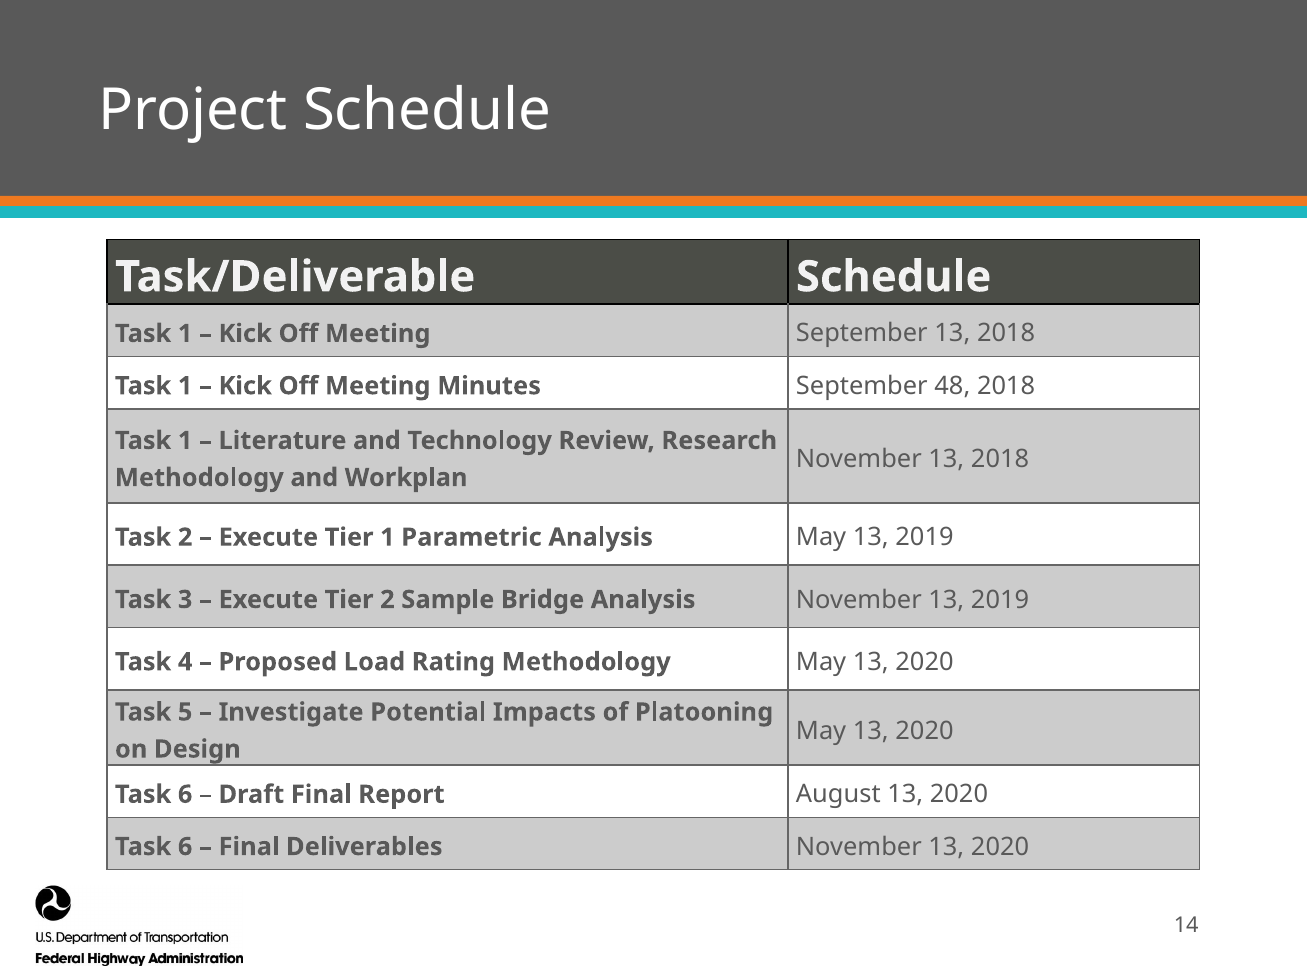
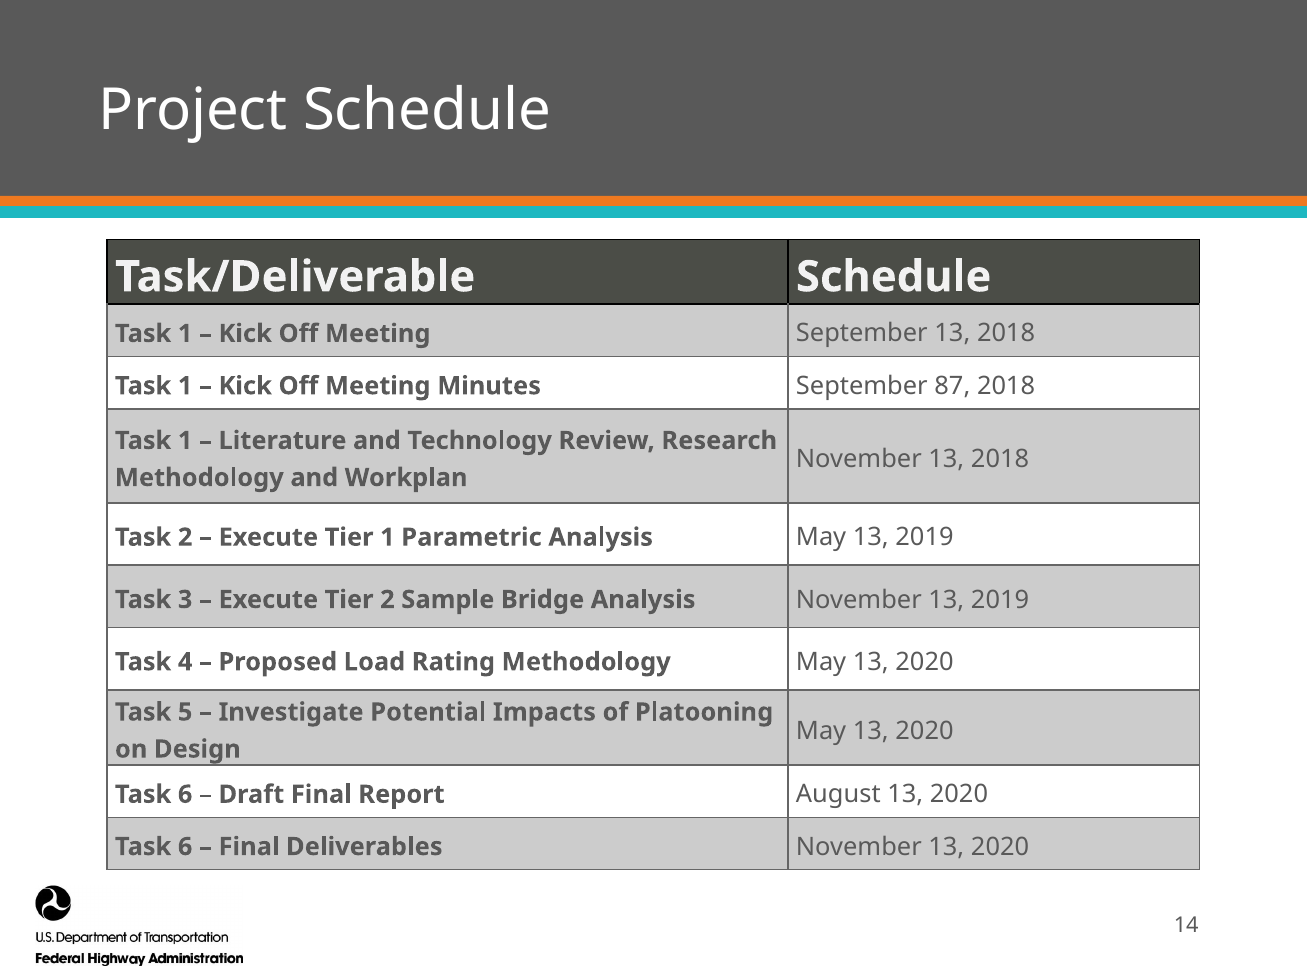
48: 48 -> 87
